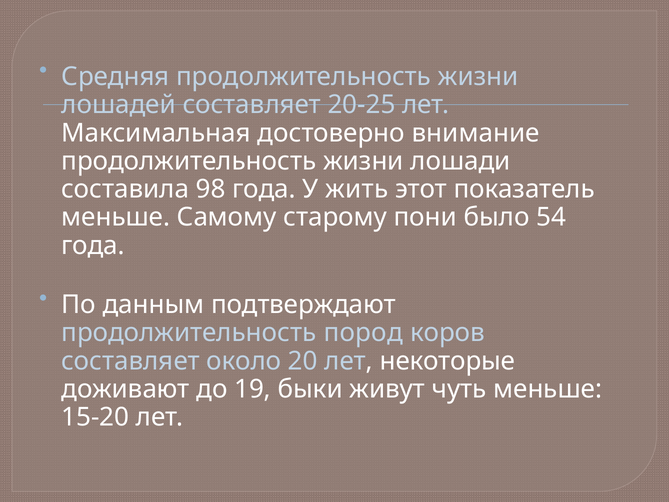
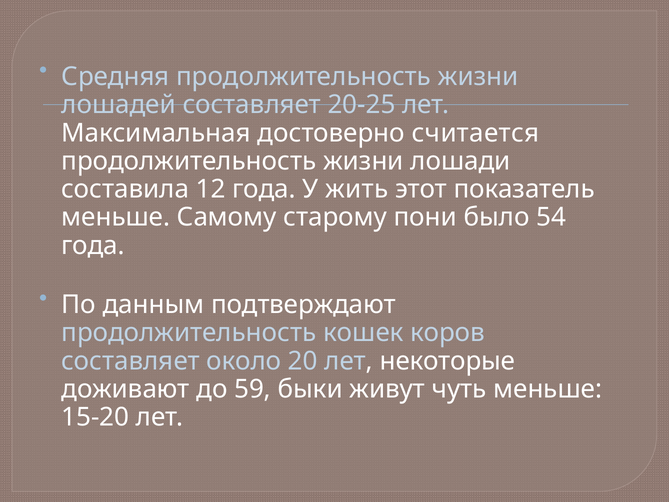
внимание: внимание -> считается
98: 98 -> 12
пород: пород -> кошек
19: 19 -> 59
